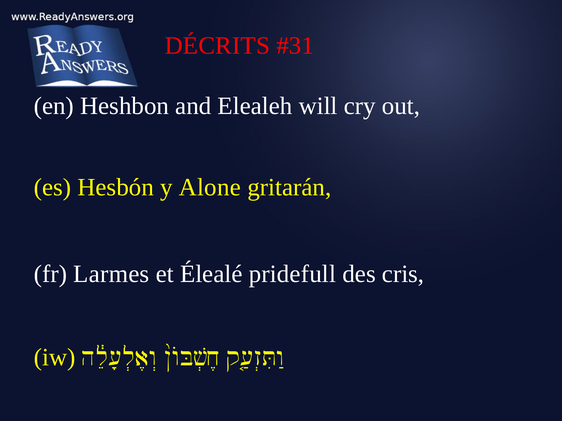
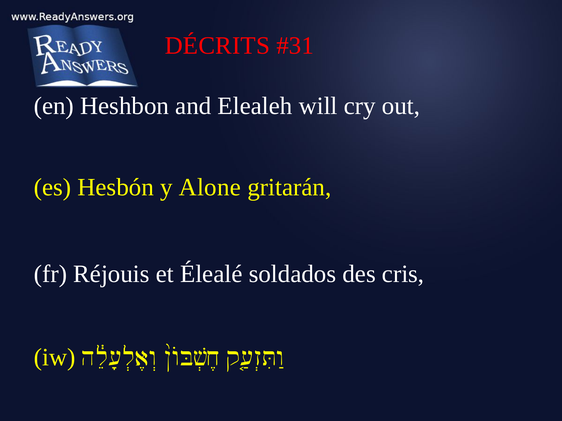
Larmes: Larmes -> Réjouis
pridefull: pridefull -> soldados
